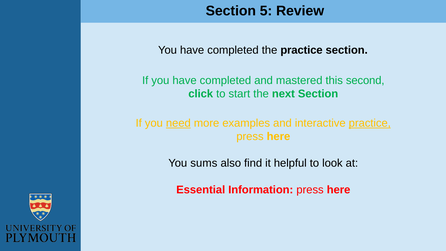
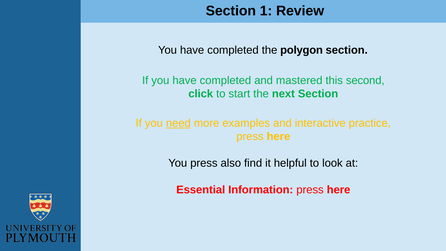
5: 5 -> 1
the practice: practice -> polygon
practice at (370, 123) underline: present -> none
You sums: sums -> press
